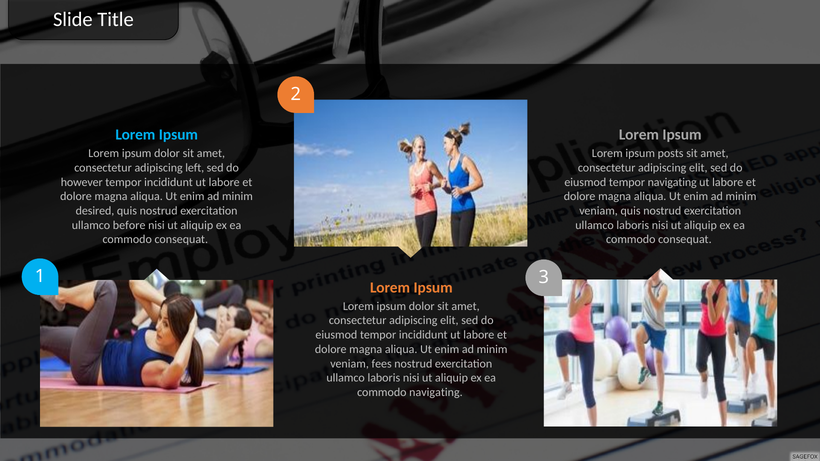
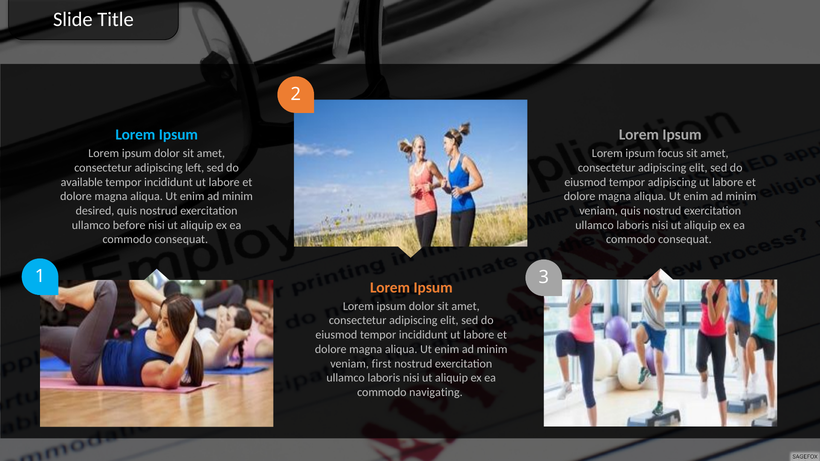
posts: posts -> focus
however: however -> available
tempor navigating: navigating -> adipiscing
fees: fees -> first
